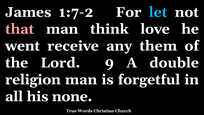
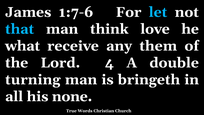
1:7-2: 1:7-2 -> 1:7-6
that colour: pink -> light blue
went: went -> what
9: 9 -> 4
religion: religion -> turning
forgetful: forgetful -> bringeth
